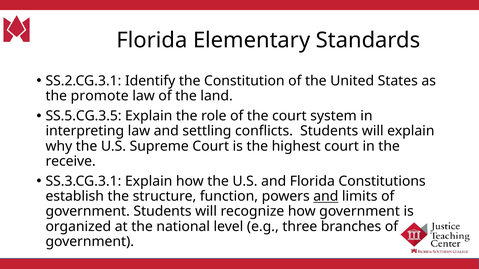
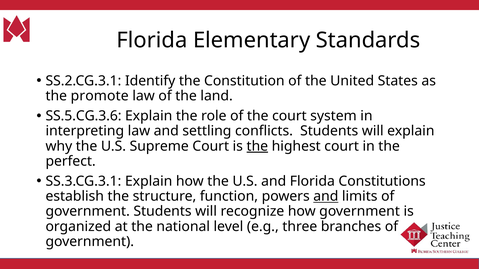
SS.5.CG.3.5: SS.5.CG.3.5 -> SS.5.CG.3.6
the at (257, 146) underline: none -> present
receive: receive -> perfect
